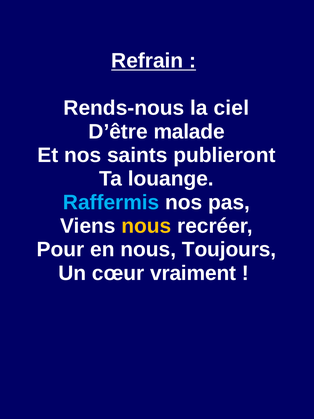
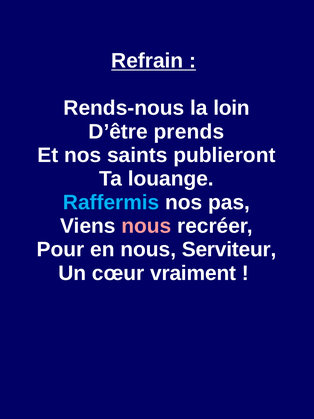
ciel: ciel -> loin
malade: malade -> prends
nous at (146, 226) colour: yellow -> pink
Toujours: Toujours -> Serviteur
